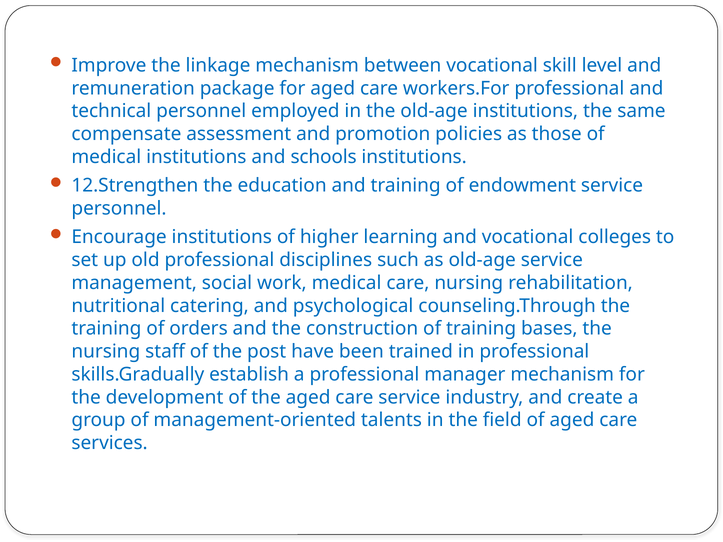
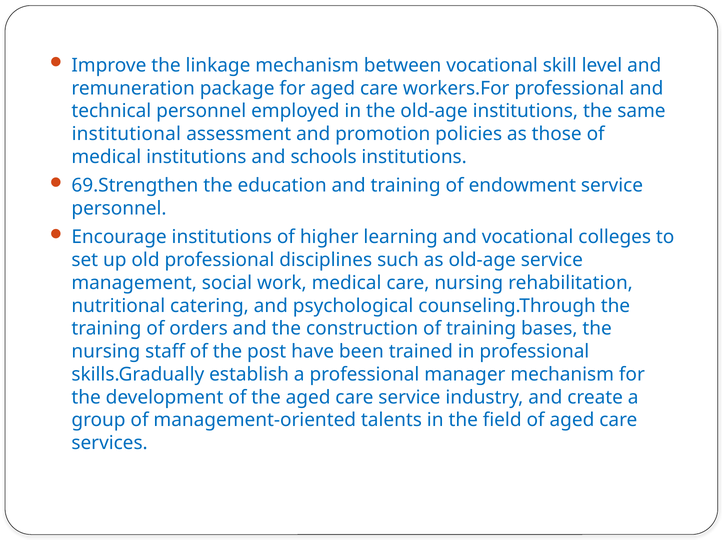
compensate: compensate -> institutional
12.Strengthen: 12.Strengthen -> 69.Strengthen
